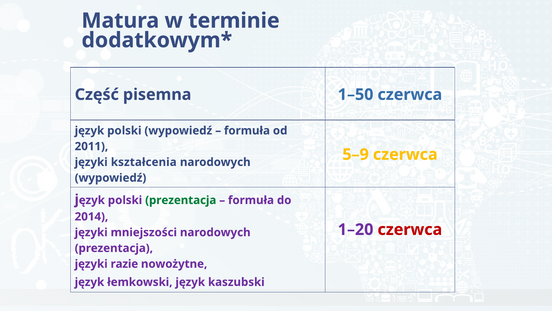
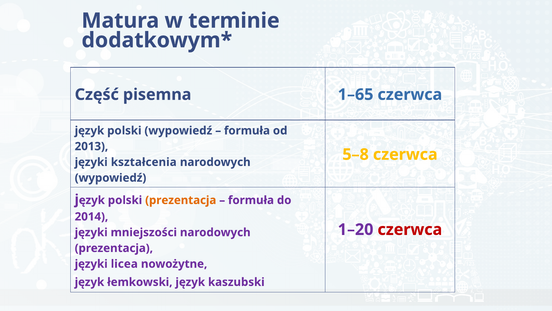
1–50: 1–50 -> 1–65
2011: 2011 -> 2013
5–9: 5–9 -> 5–8
prezentacja at (181, 200) colour: green -> orange
razie: razie -> licea
